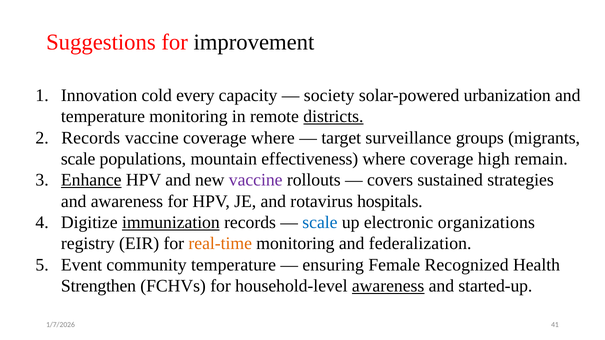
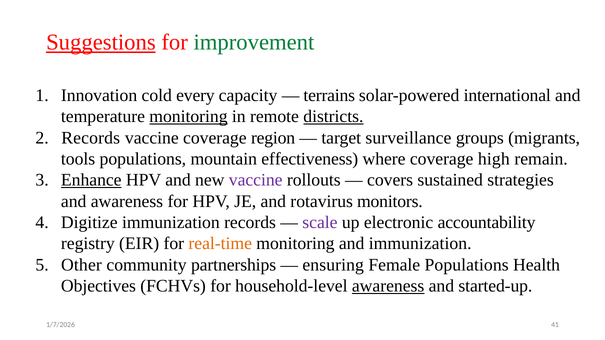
Suggestions underline: none -> present
improvement colour: black -> green
society: society -> terrains
urbanization: urbanization -> international
monitoring at (188, 117) underline: none -> present
coverage where: where -> region
scale at (78, 159): scale -> tools
hospitals: hospitals -> monitors
immunization at (171, 223) underline: present -> none
scale at (320, 223) colour: blue -> purple
organizations: organizations -> accountability
and federalization: federalization -> immunization
Event: Event -> Other
community temperature: temperature -> partnerships
Female Recognized: Recognized -> Populations
Strengthen: Strengthen -> Objectives
